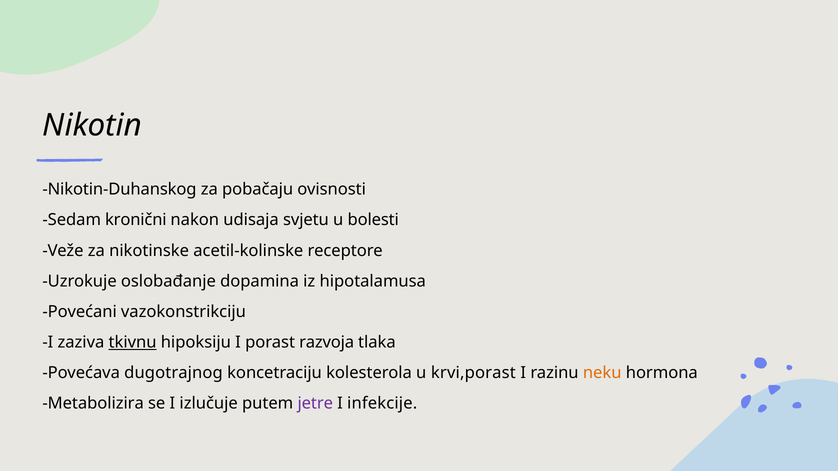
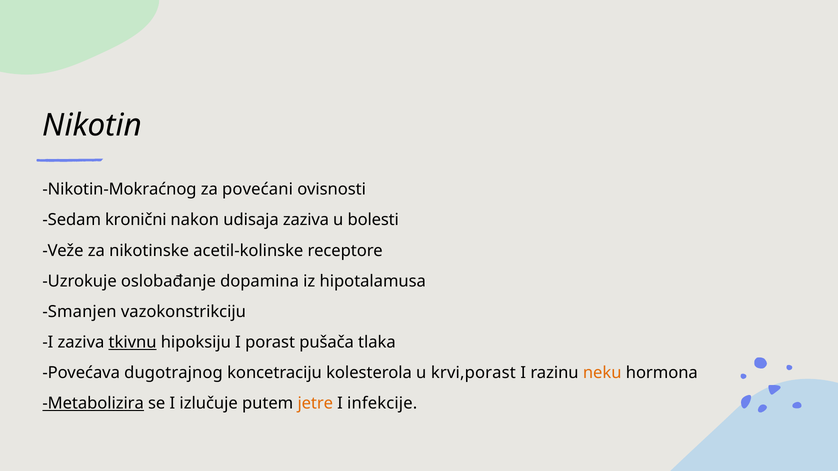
Nikotin-Duhanskog: Nikotin-Duhanskog -> Nikotin-Mokraćnog
pobačaju: pobačaju -> povećani
udisaja svjetu: svjetu -> zaziva
Povećani: Povećani -> Smanjen
razvoja: razvoja -> pušača
Metabolizira underline: none -> present
jetre colour: purple -> orange
